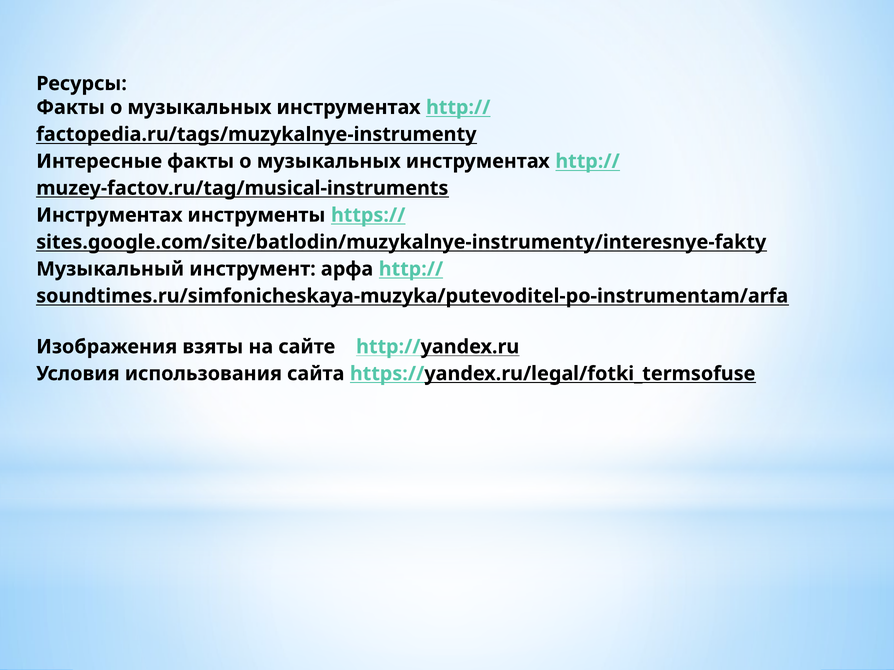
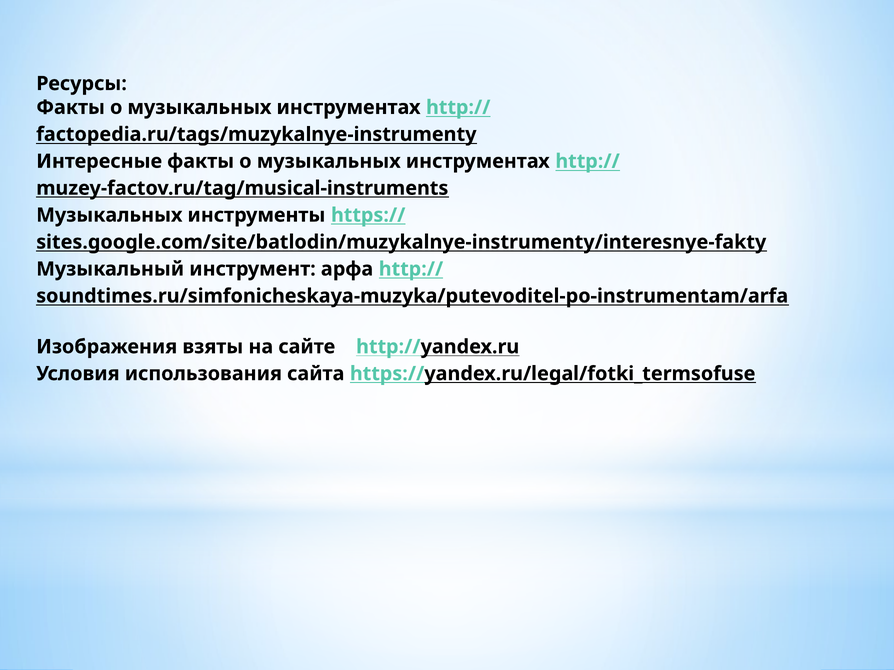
Инструментах at (109, 215): Инструментах -> Музыкальных
